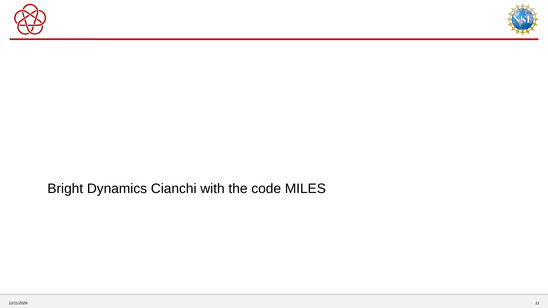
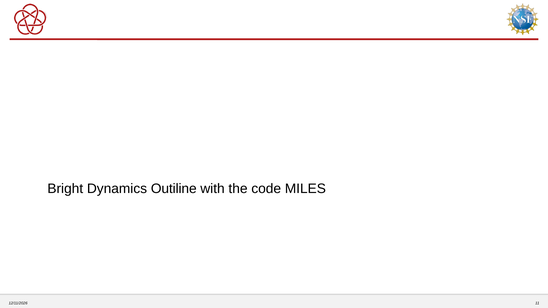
Cianchi: Cianchi -> Outiline
